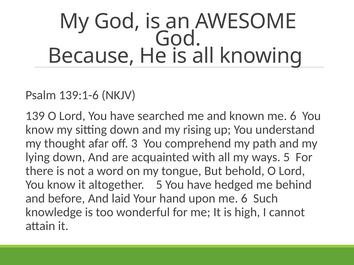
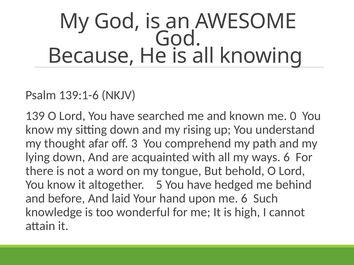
known me 6: 6 -> 0
ways 5: 5 -> 6
